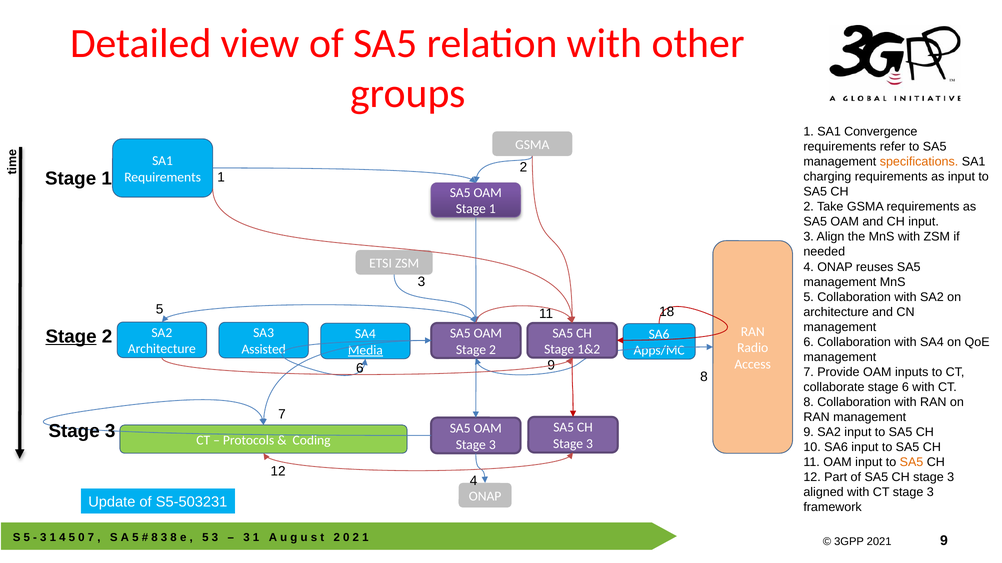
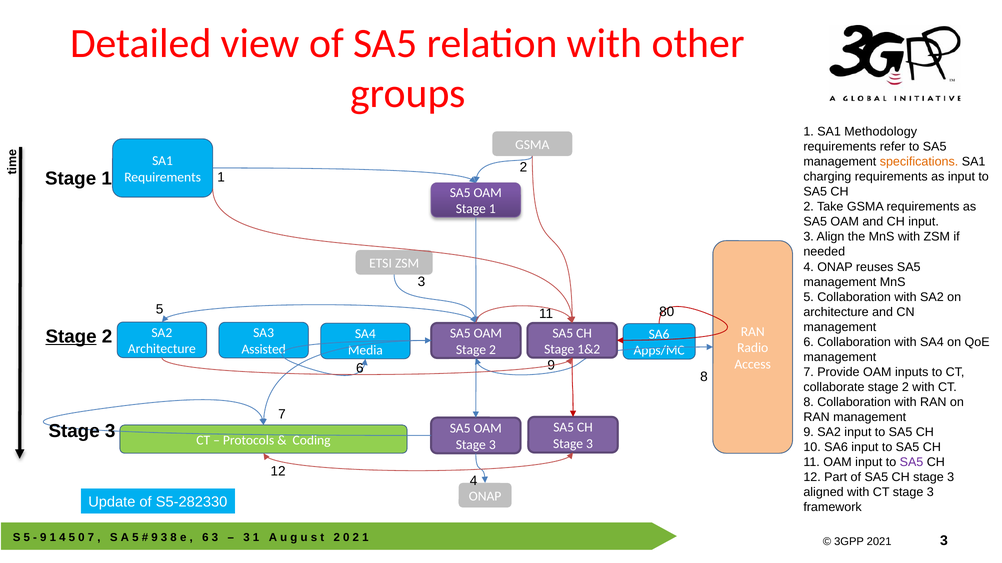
Convergence: Convergence -> Methodology
18: 18 -> 80
Media underline: present -> none
collaborate stage 6: 6 -> 2
SA5 at (911, 463) colour: orange -> purple
S5-503231: S5-503231 -> S5-282330
3 at (43, 538): 3 -> 9
8 at (154, 538): 8 -> 9
5 at (205, 538): 5 -> 6
9 at (944, 541): 9 -> 3
